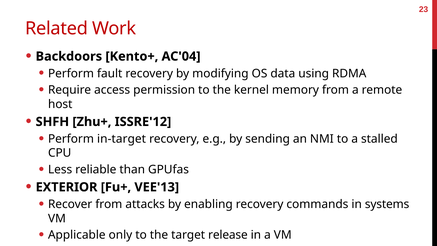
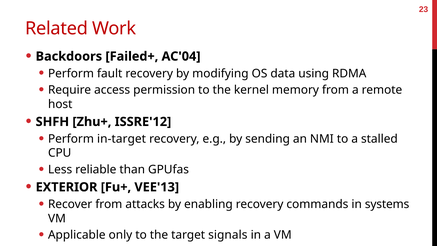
Kento+: Kento+ -> Failed+
release: release -> signals
